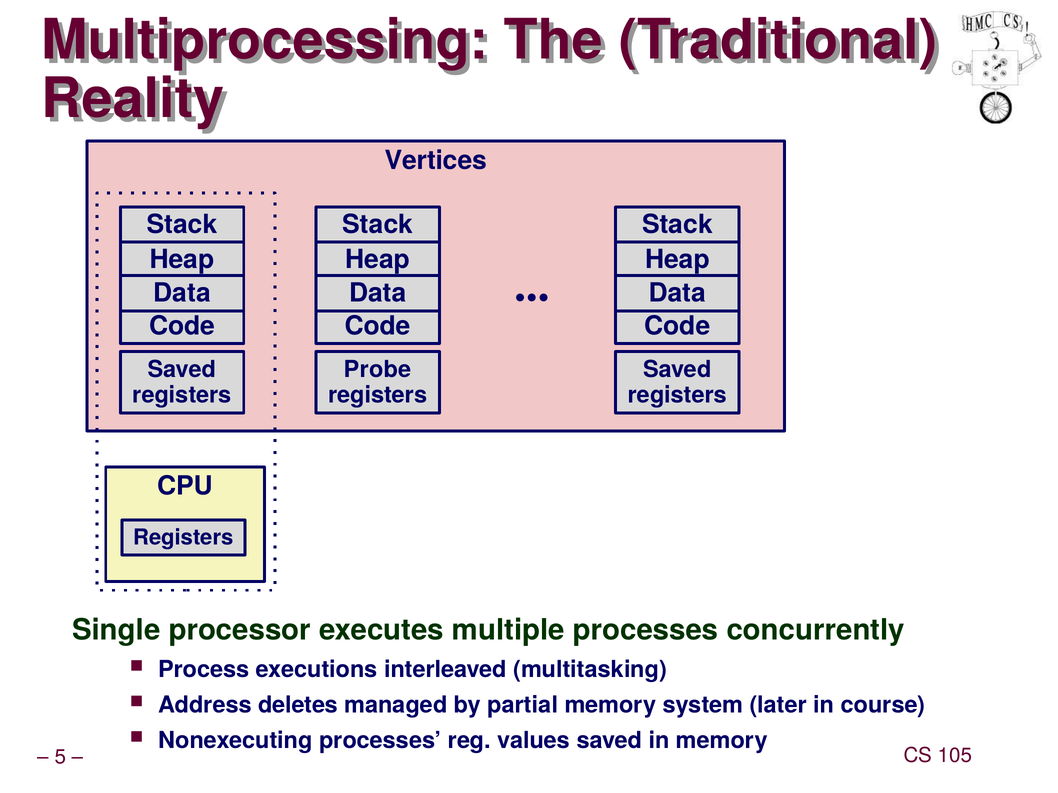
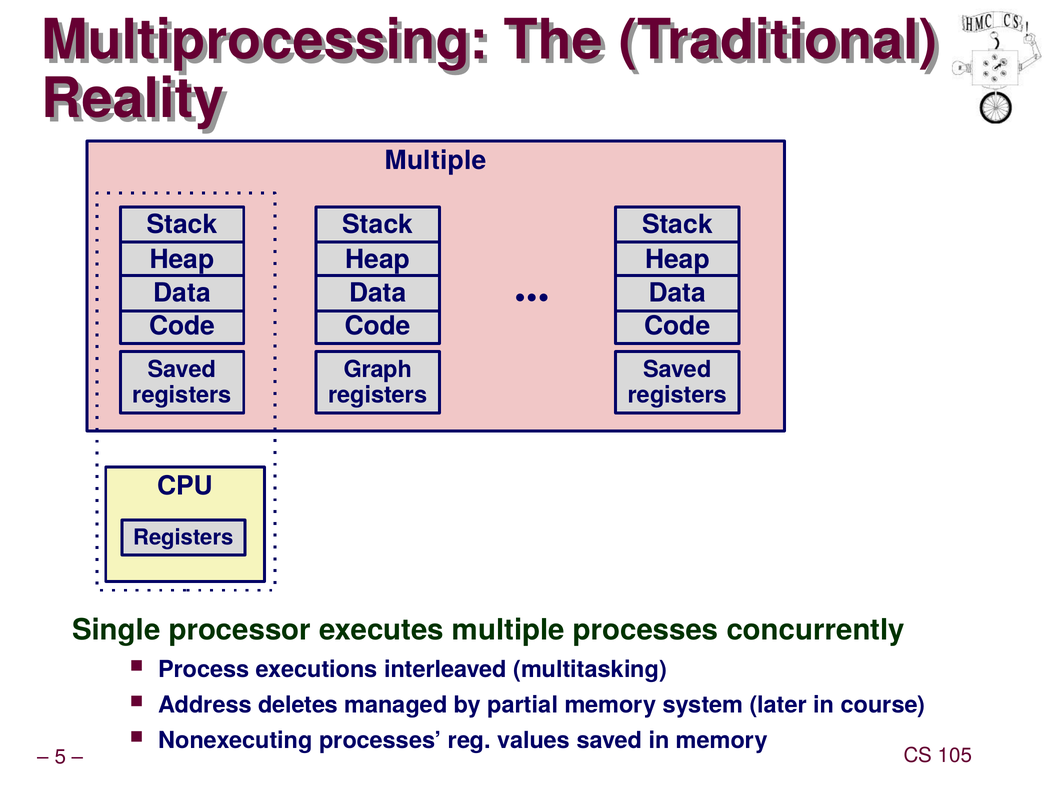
Vertices at (436, 160): Vertices -> Multiple
Probe: Probe -> Graph
